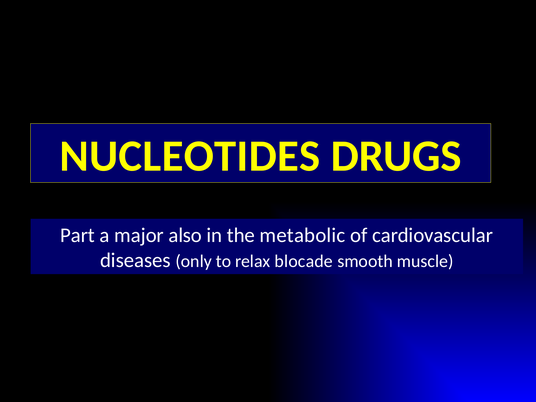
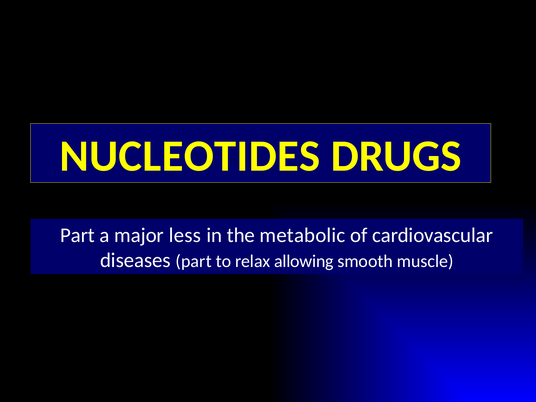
also: also -> less
diseases only: only -> part
blocade: blocade -> allowing
